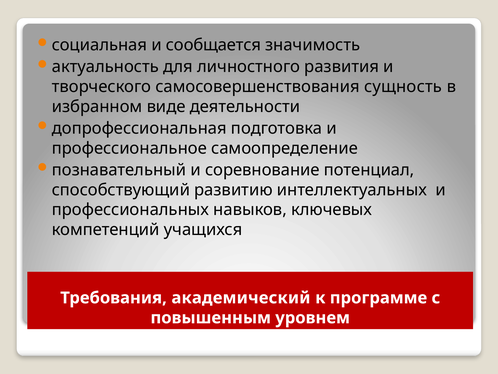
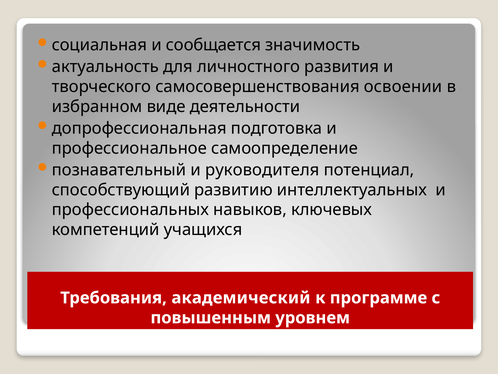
сущность: сущность -> освоении
соревнование: соревнование -> руководителя
